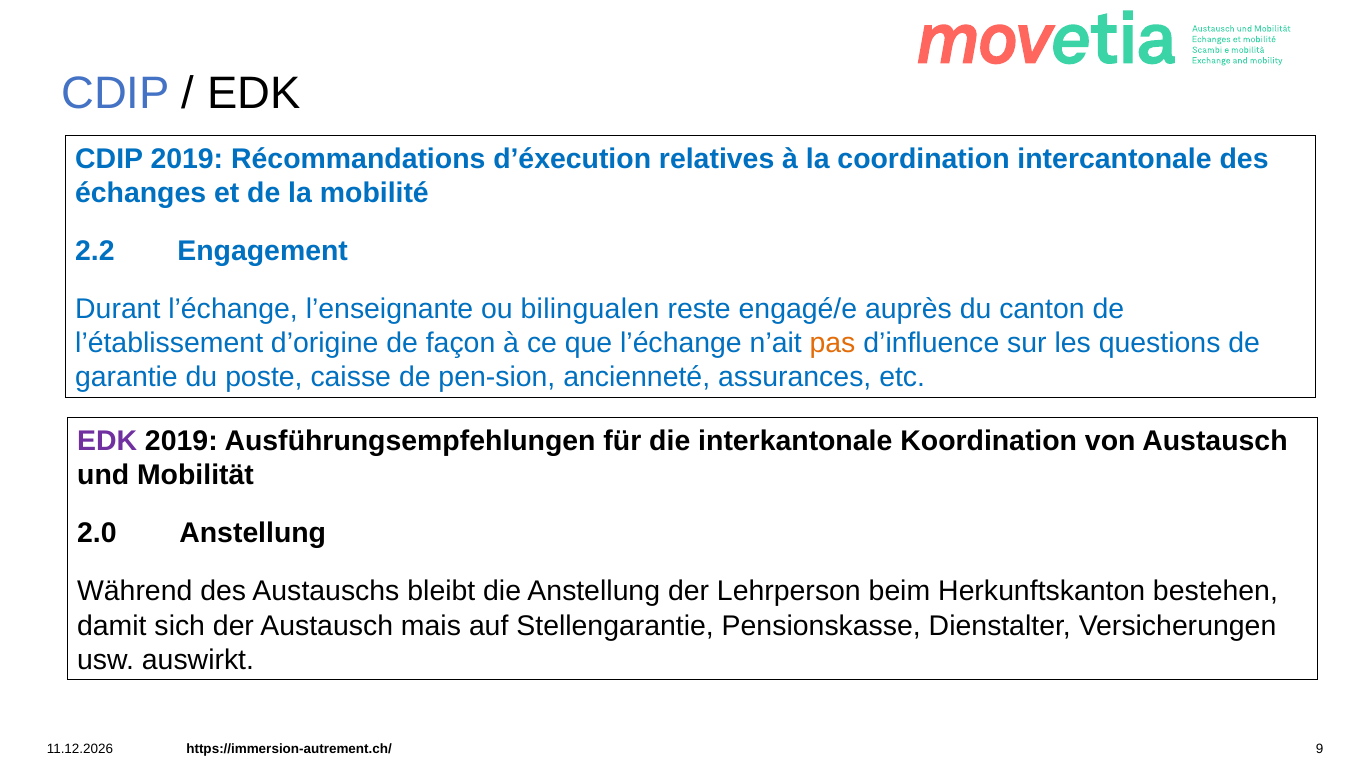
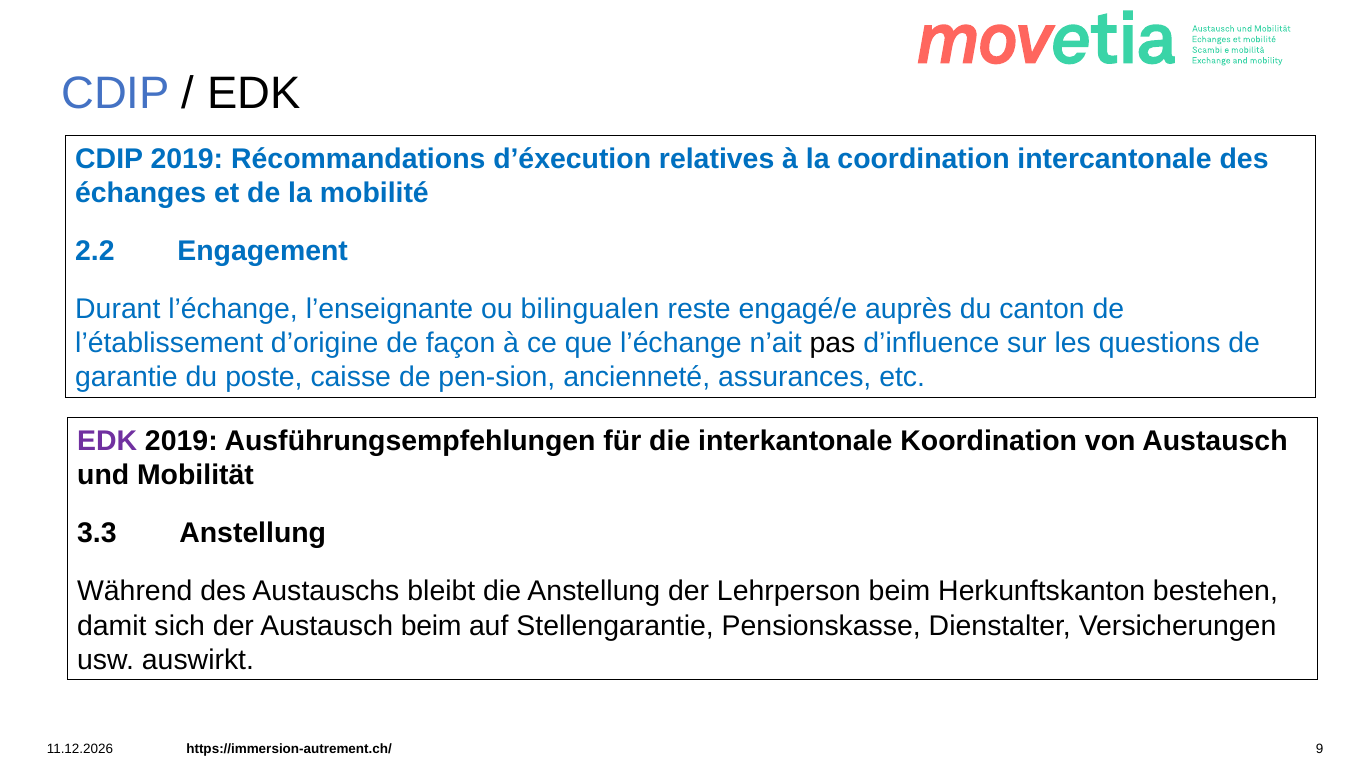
pas colour: orange -> black
2.0: 2.0 -> 3.3
Austausch mais: mais -> beim
